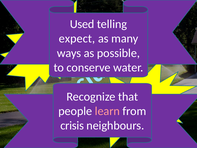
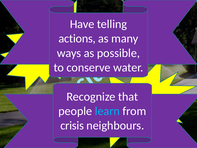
Used: Used -> Have
expect: expect -> actions
learn colour: pink -> light blue
